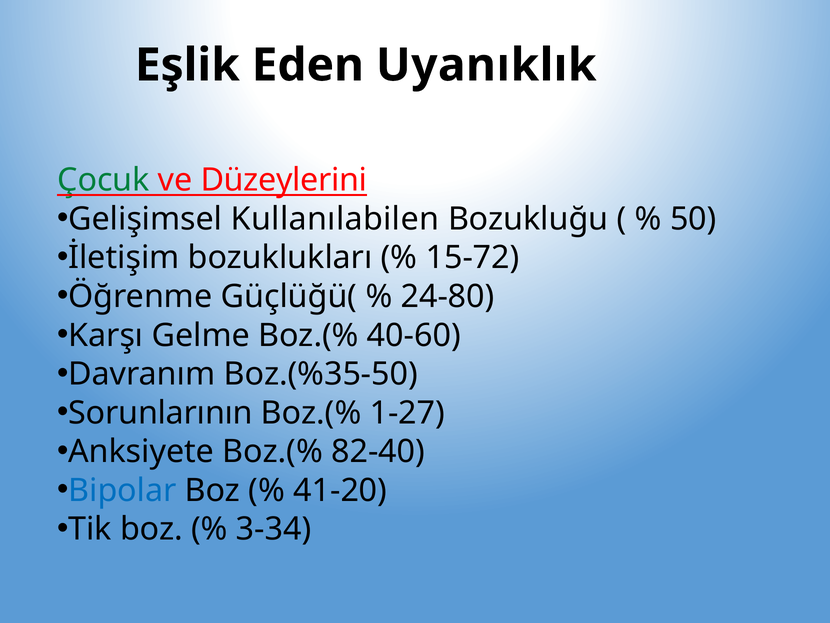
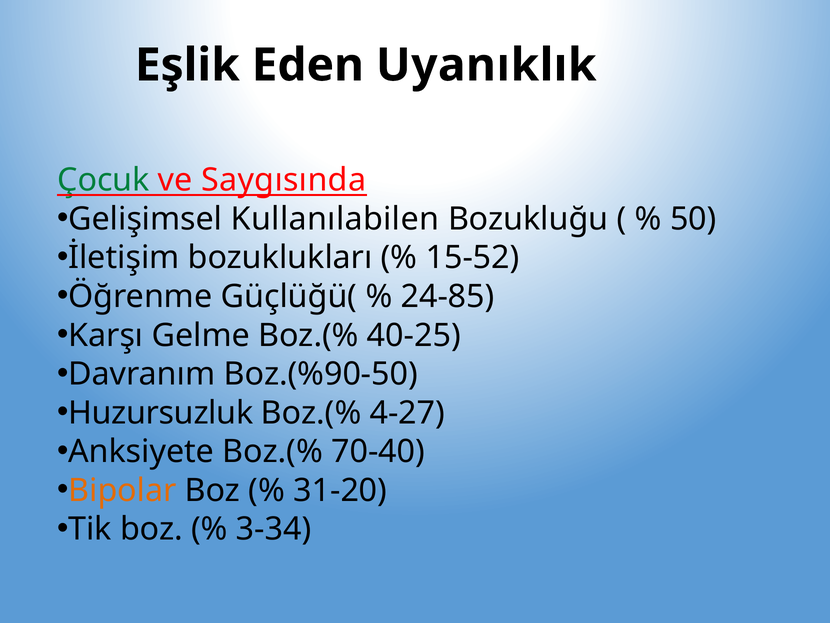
Düzeylerini: Düzeylerini -> Saygısında
15-72: 15-72 -> 15-52
24-80: 24-80 -> 24-85
40-60: 40-60 -> 40-25
Boz.(%35-50: Boz.(%35-50 -> Boz.(%90-50
Sorunlarının: Sorunlarının -> Huzursuzluk
1-27: 1-27 -> 4-27
82-40: 82-40 -> 70-40
Bipolar colour: blue -> orange
41-20: 41-20 -> 31-20
